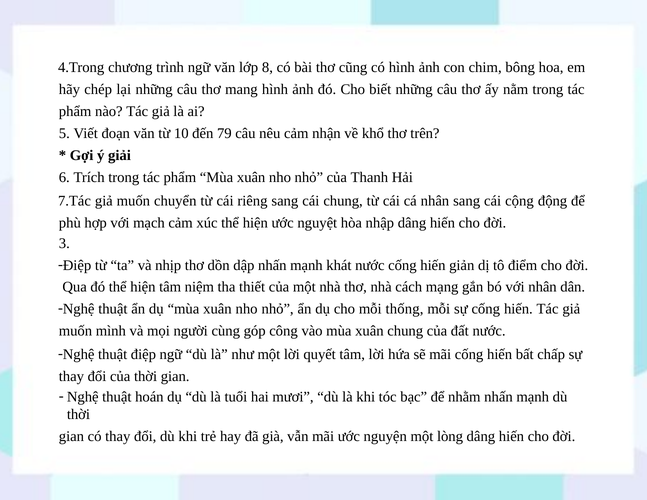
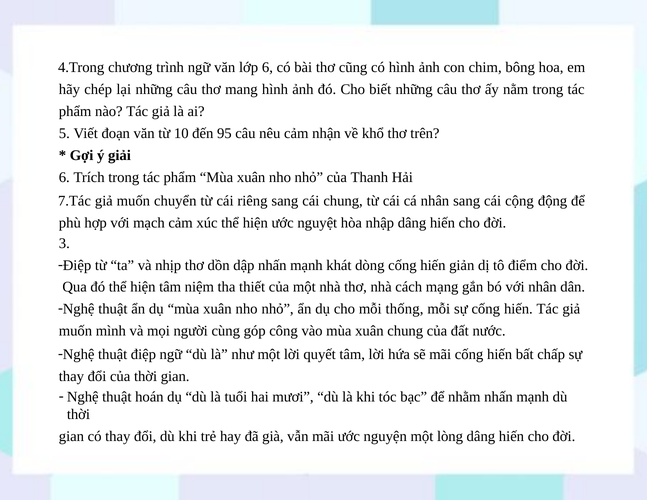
lớp 8: 8 -> 6
79: 79 -> 95
khát nước: nước -> dòng
